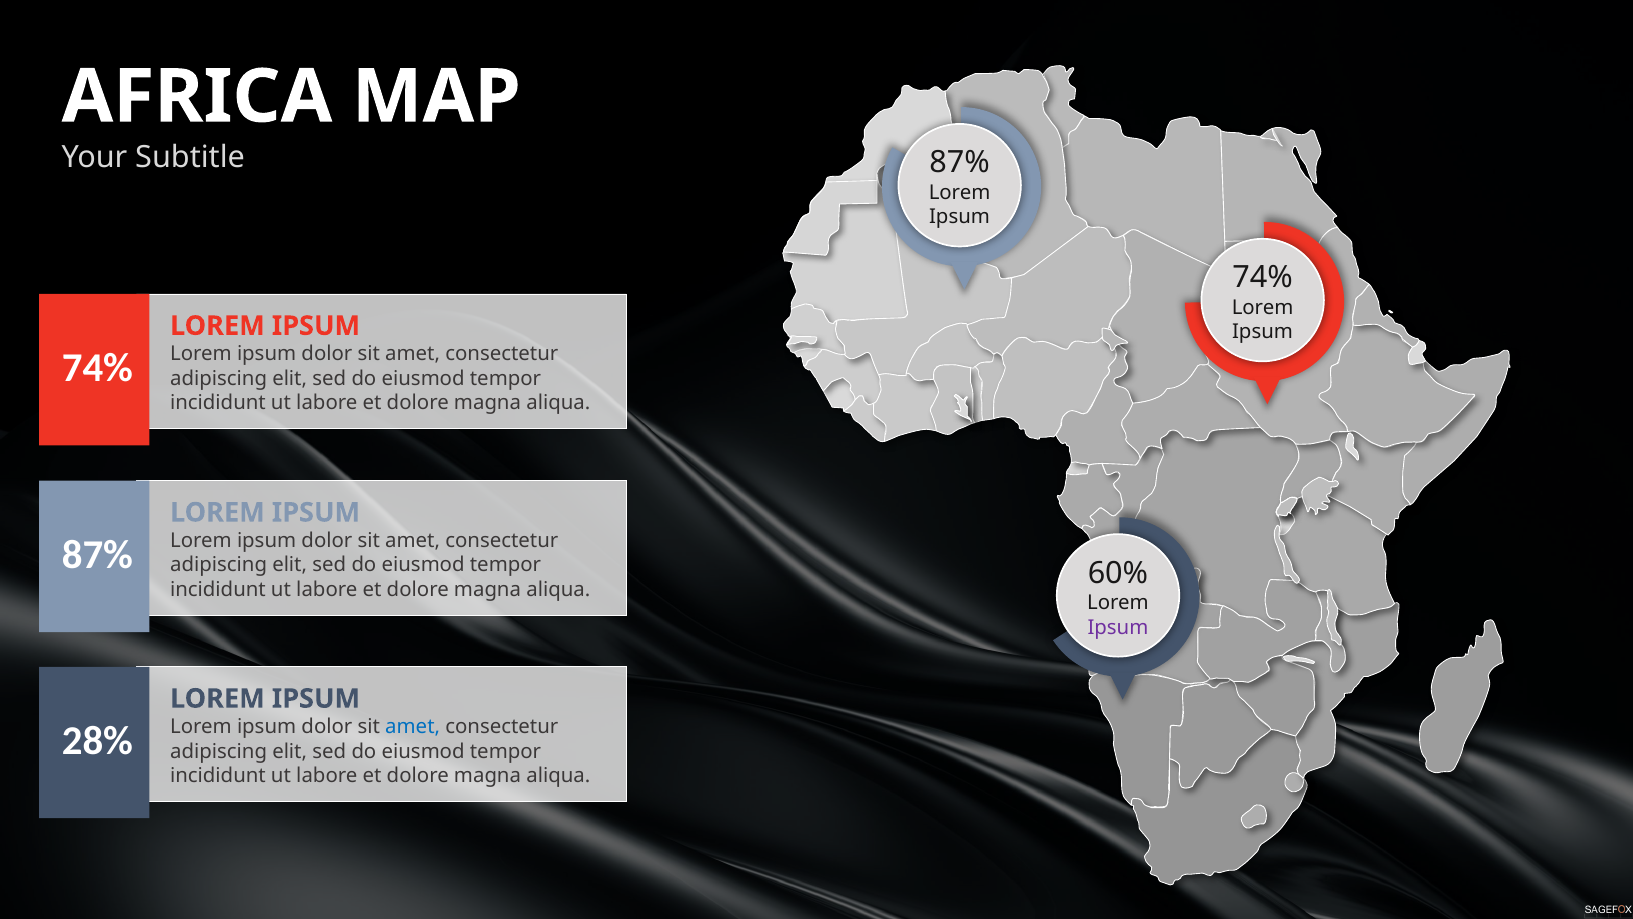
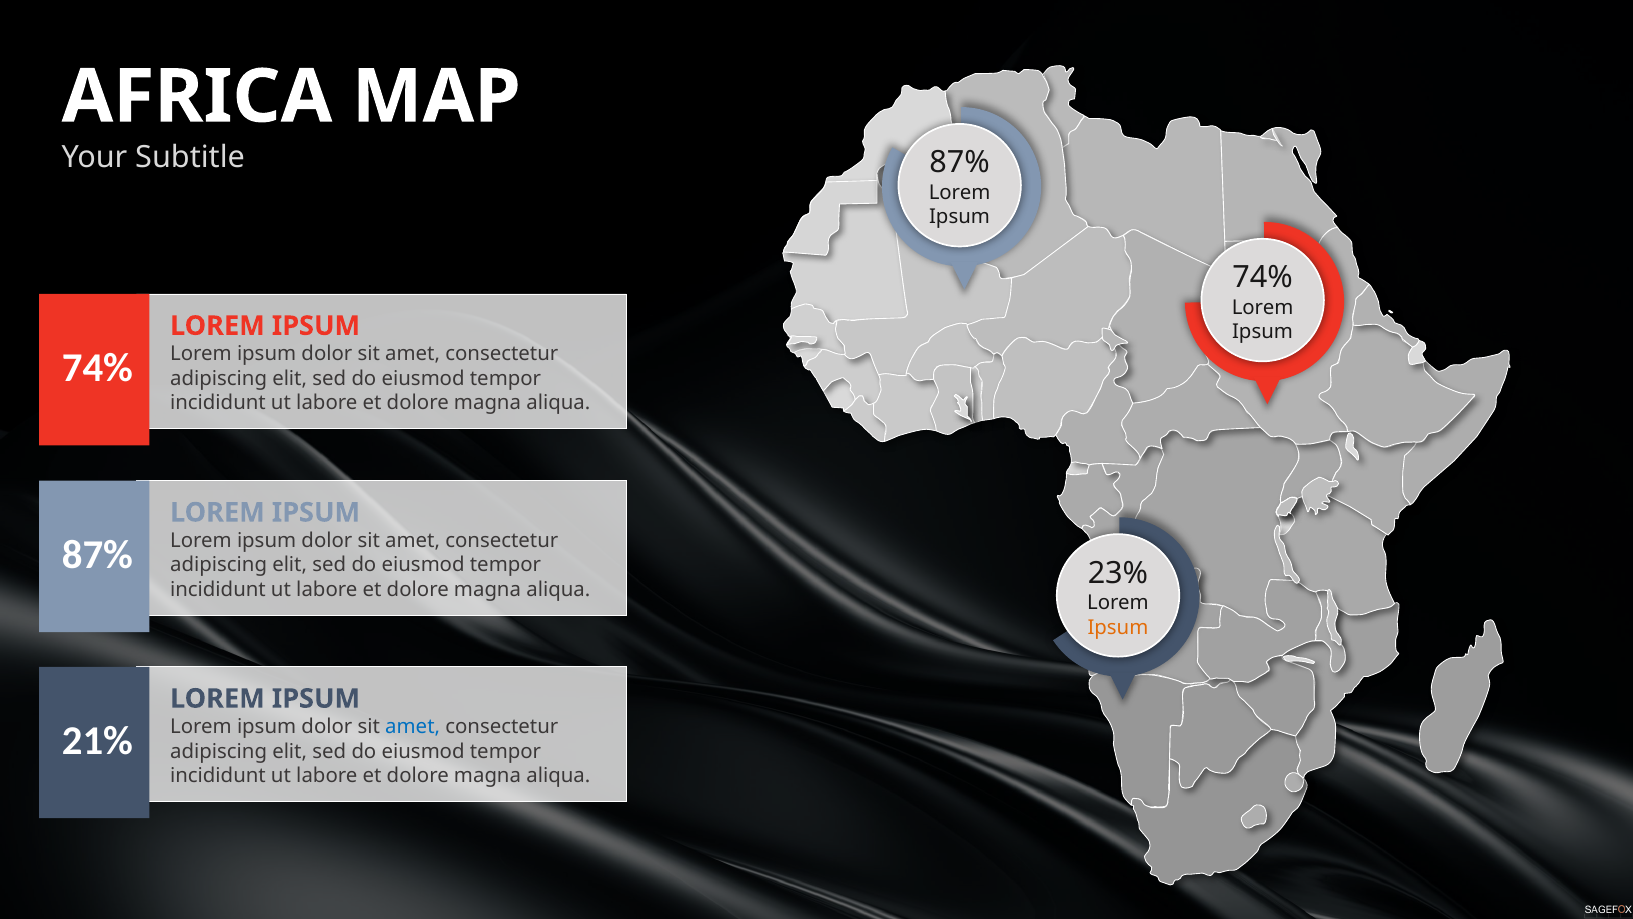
60%: 60% -> 23%
Ipsum at (1118, 627) colour: purple -> orange
28%: 28% -> 21%
